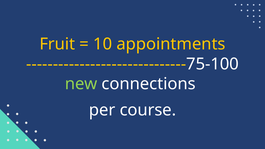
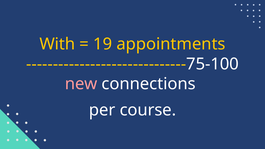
Fruit: Fruit -> With
10: 10 -> 19
new colour: light green -> pink
